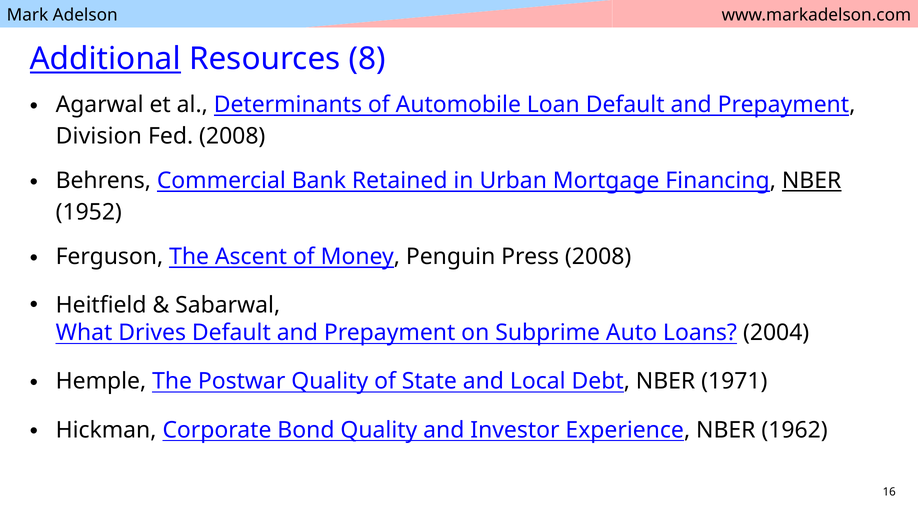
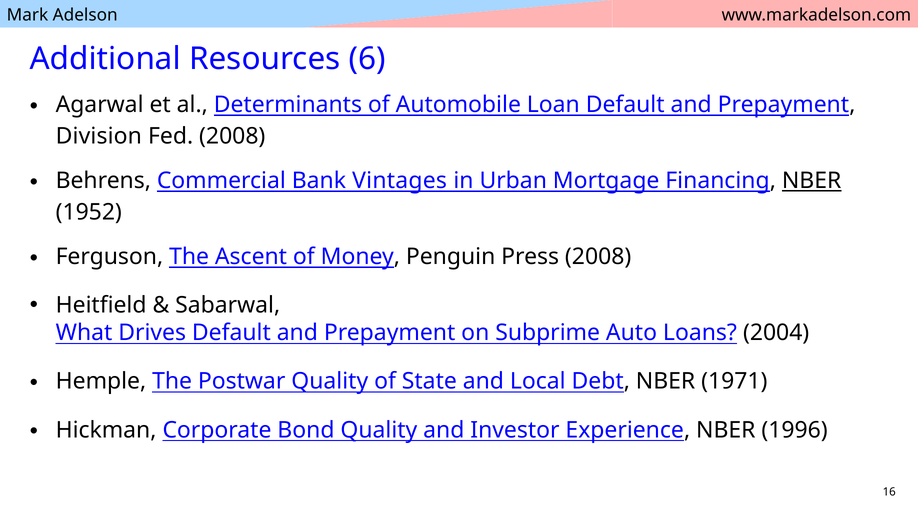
Additional underline: present -> none
8: 8 -> 6
Retained: Retained -> Vintages
1962: 1962 -> 1996
